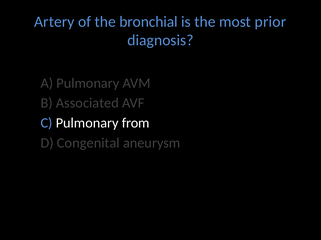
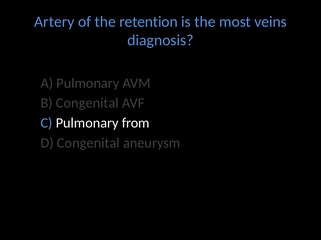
bronchial: bronchial -> retention
prior: prior -> veins
B Associated: Associated -> Congenital
